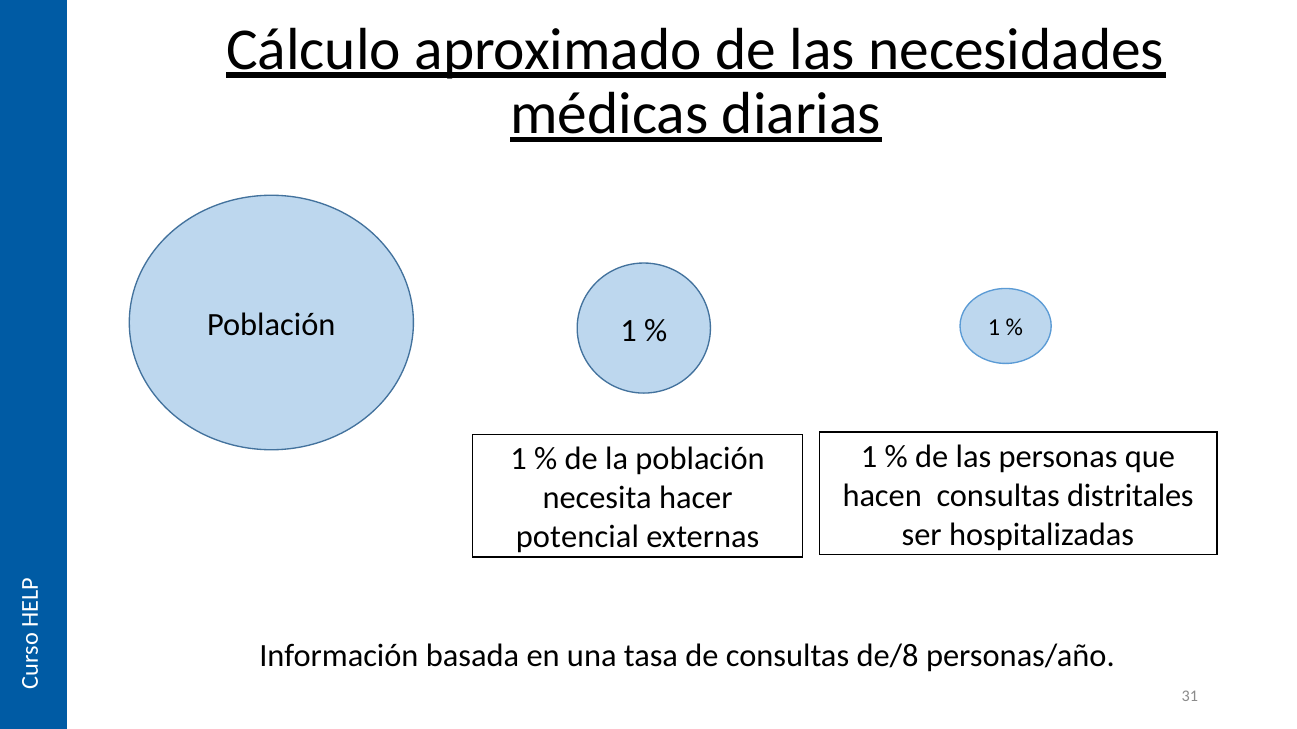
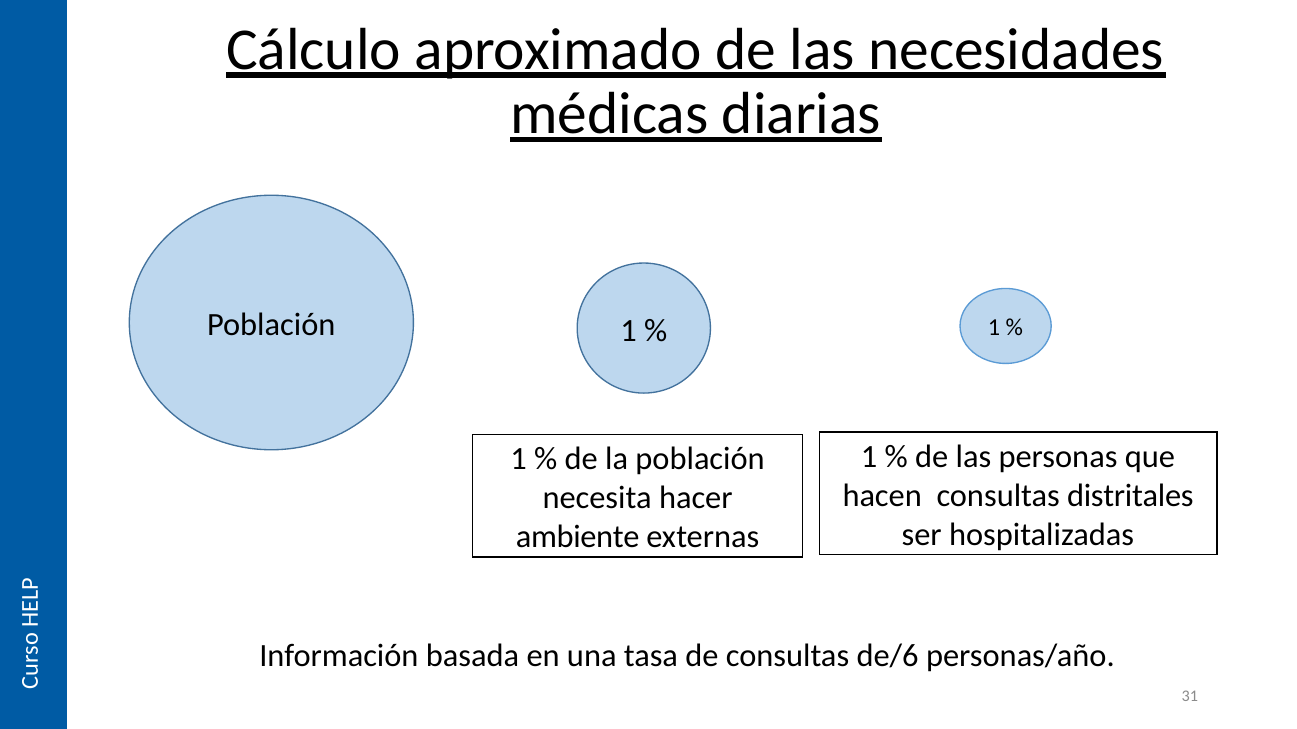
potencial: potencial -> ambiente
de/8: de/8 -> de/6
